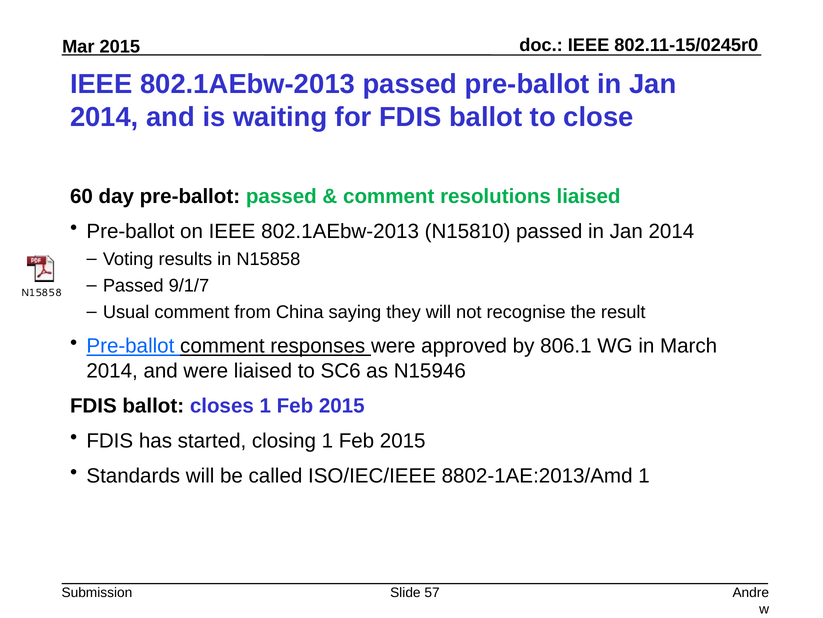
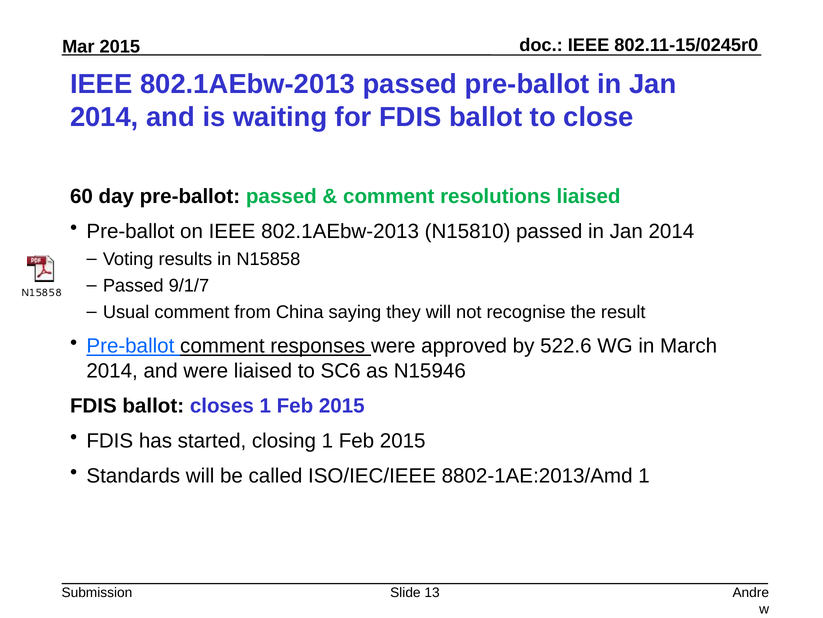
806.1: 806.1 -> 522.6
57: 57 -> 13
